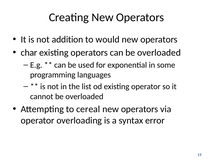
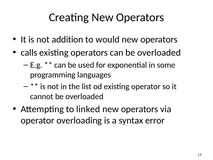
char: char -> calls
cereal: cereal -> linked
